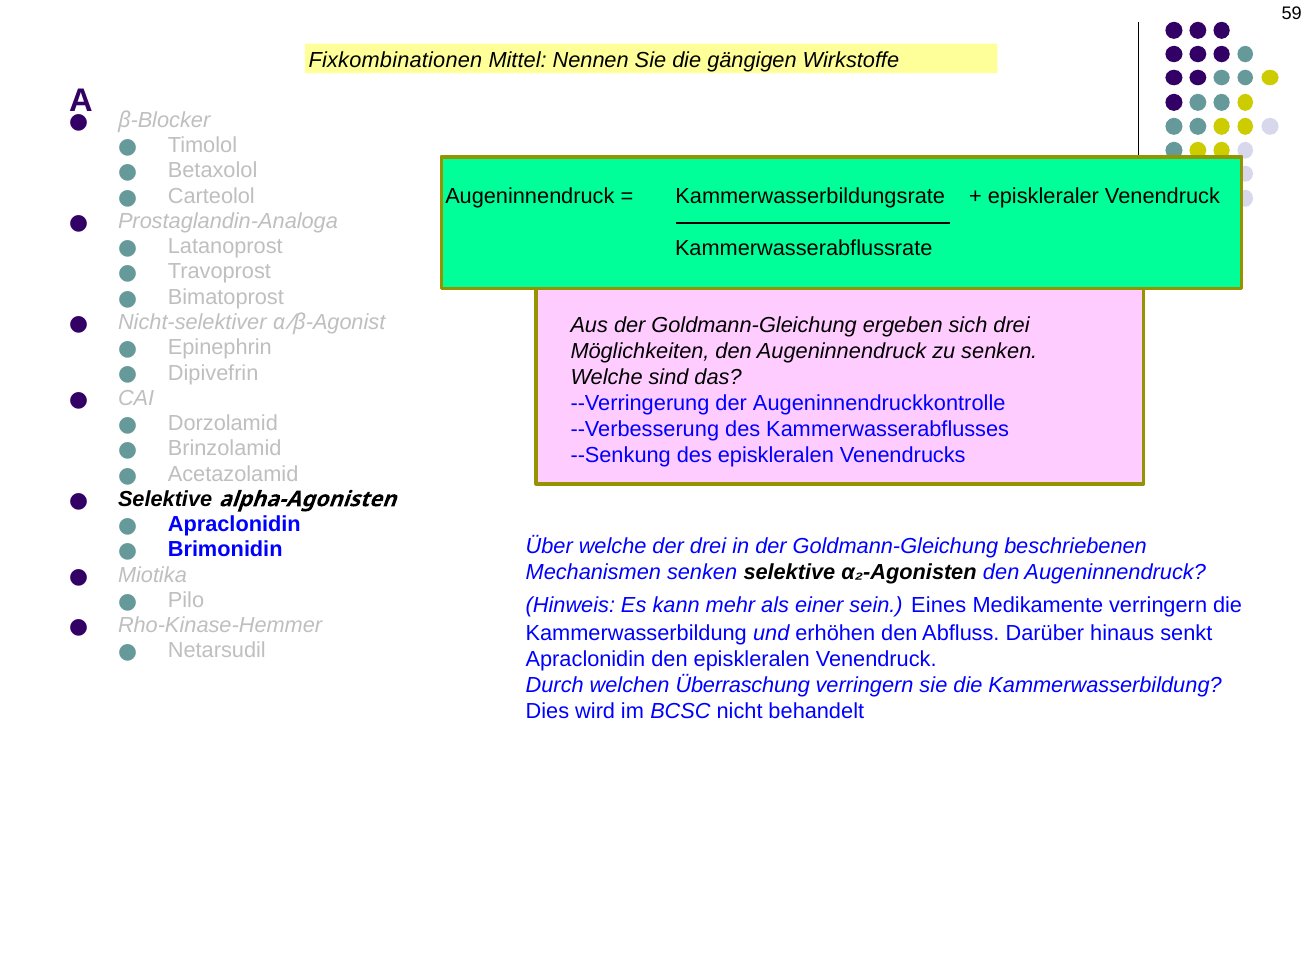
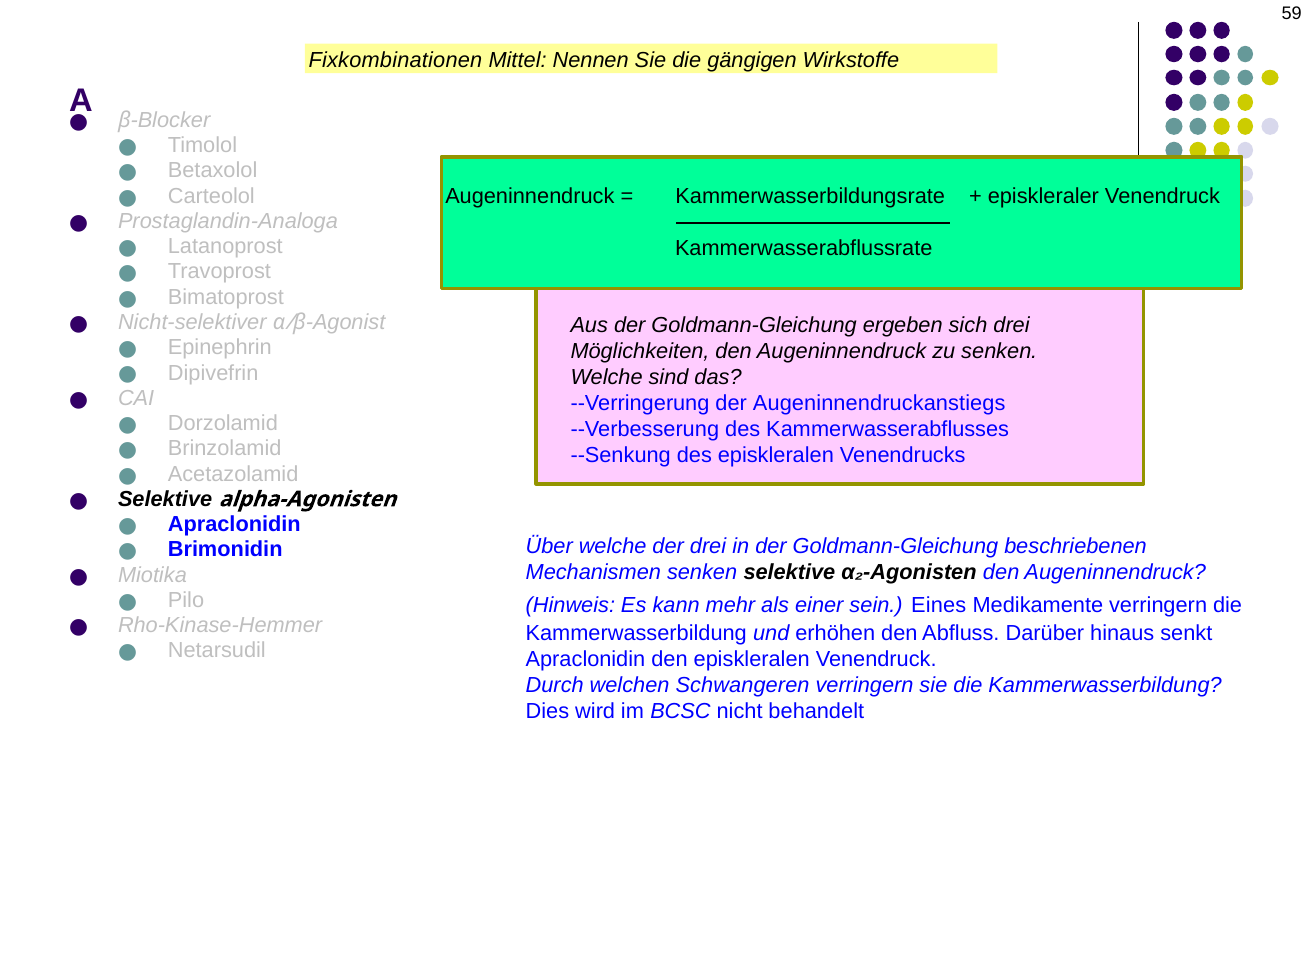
Augeninnendruckkontrolle: Augeninnendruckkontrolle -> Augeninnendruckanstiegs
Überraschung: Überraschung -> Schwangeren
